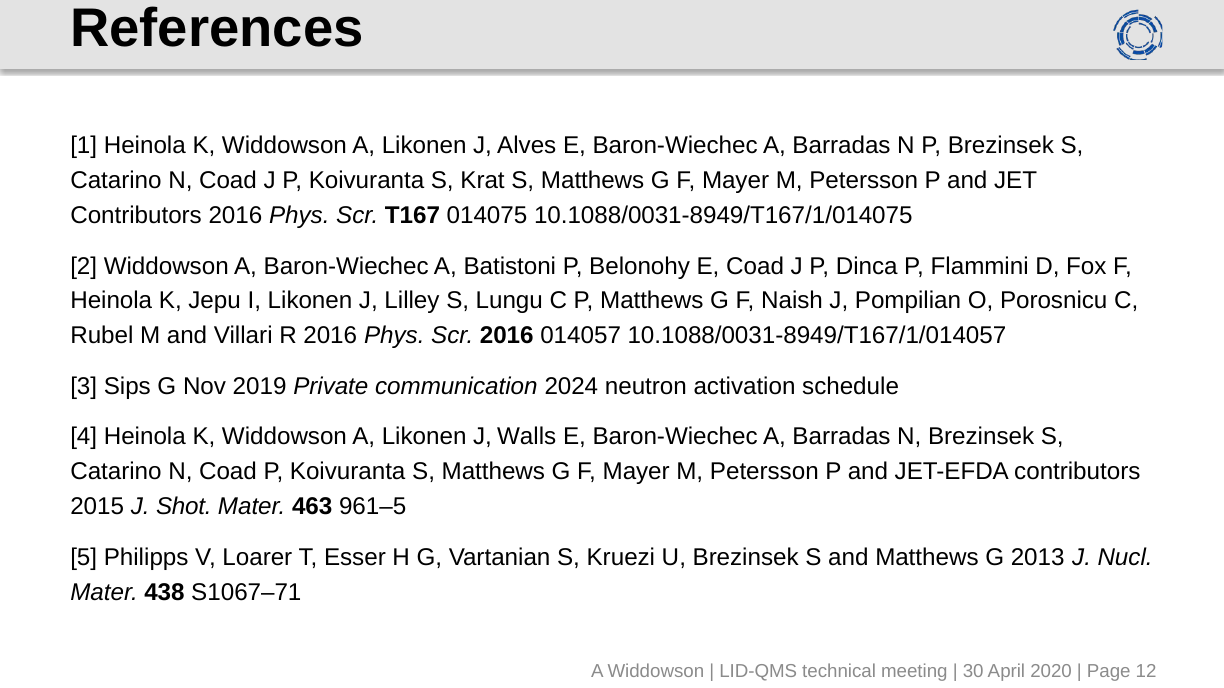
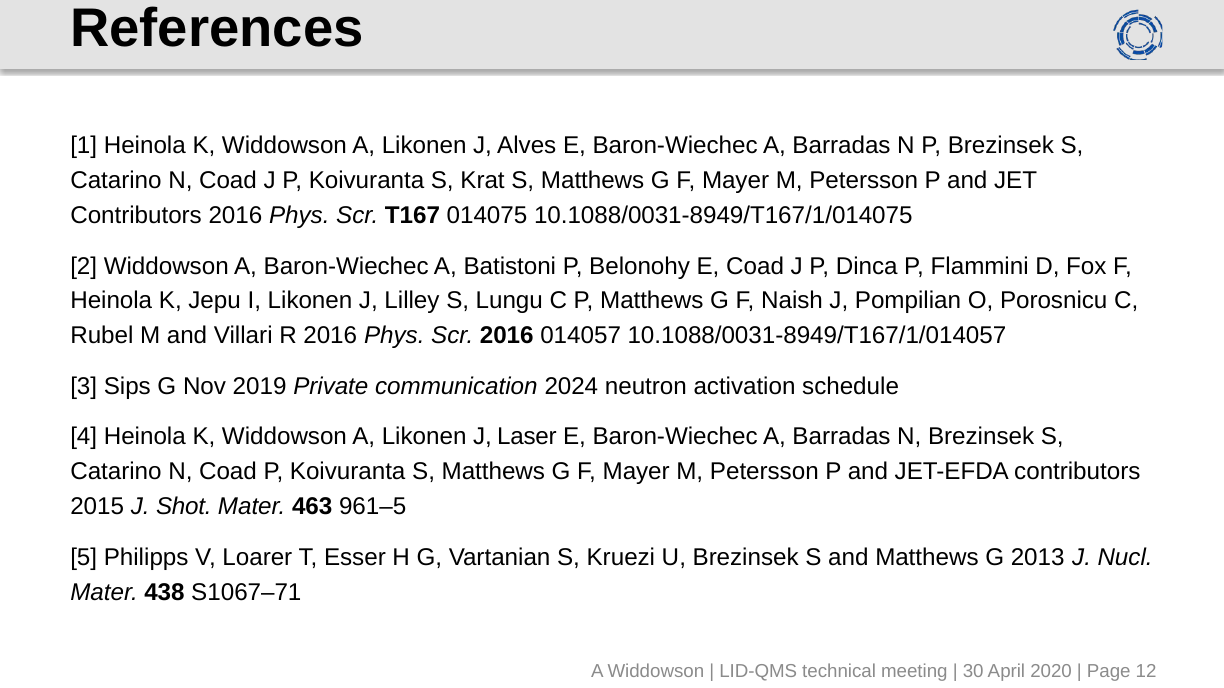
Walls: Walls -> Laser
